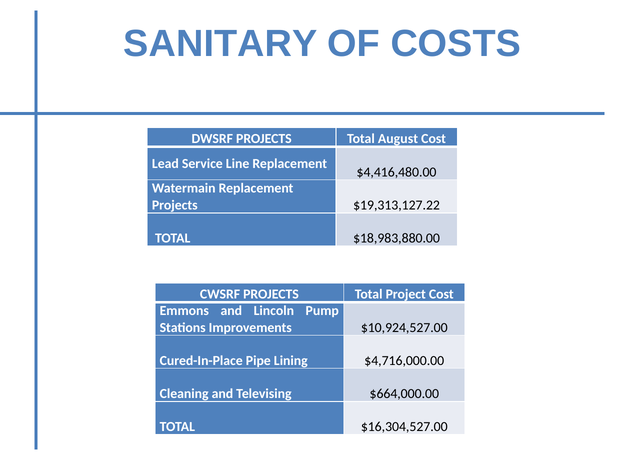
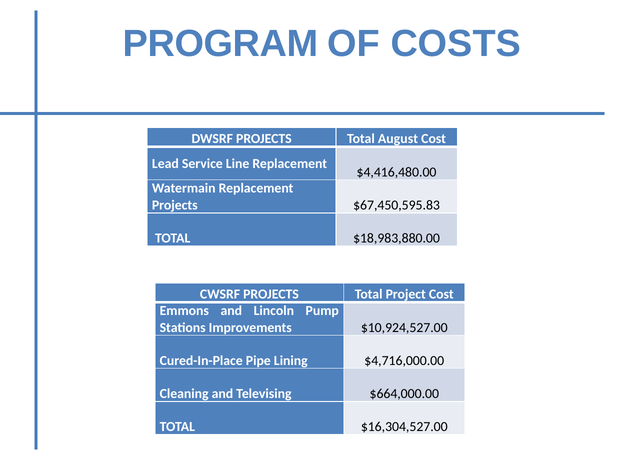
SANITARY: SANITARY -> PROGRAM
$19,313,127.22: $19,313,127.22 -> $67,450,595.83
